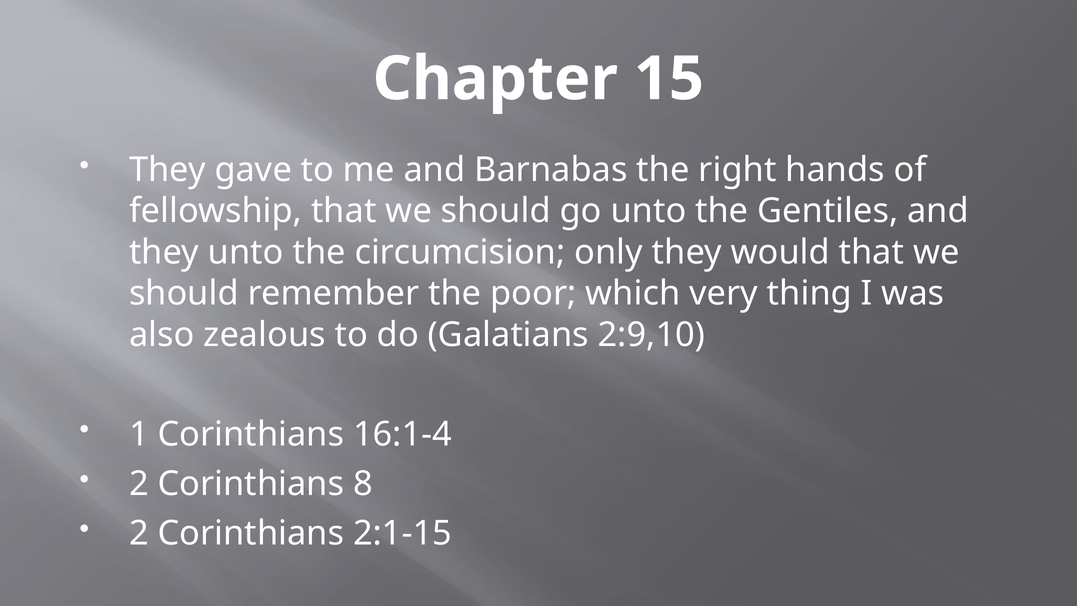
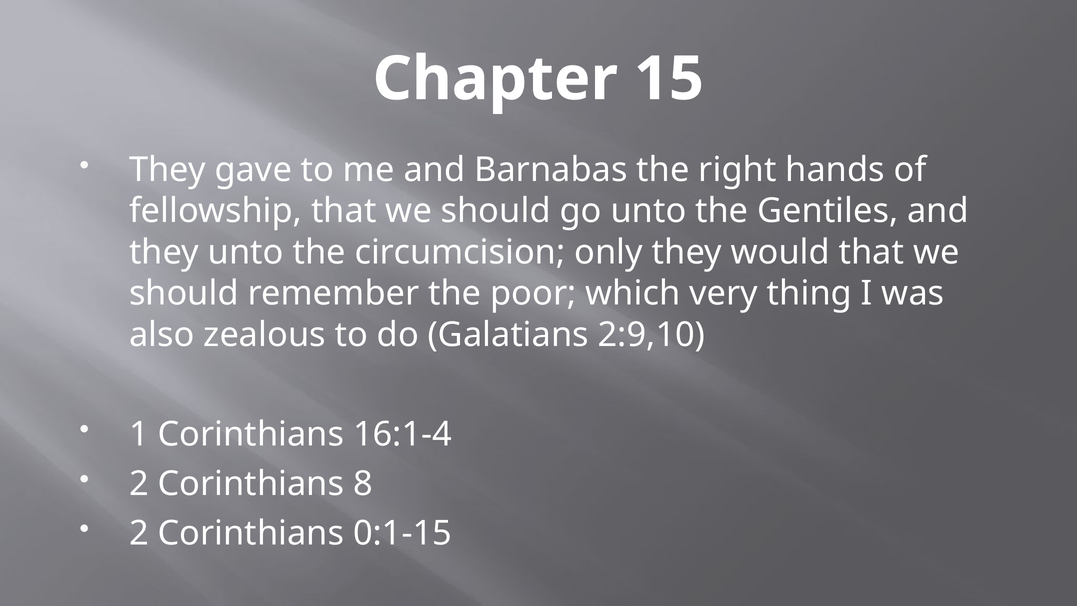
2:1-15: 2:1-15 -> 0:1-15
